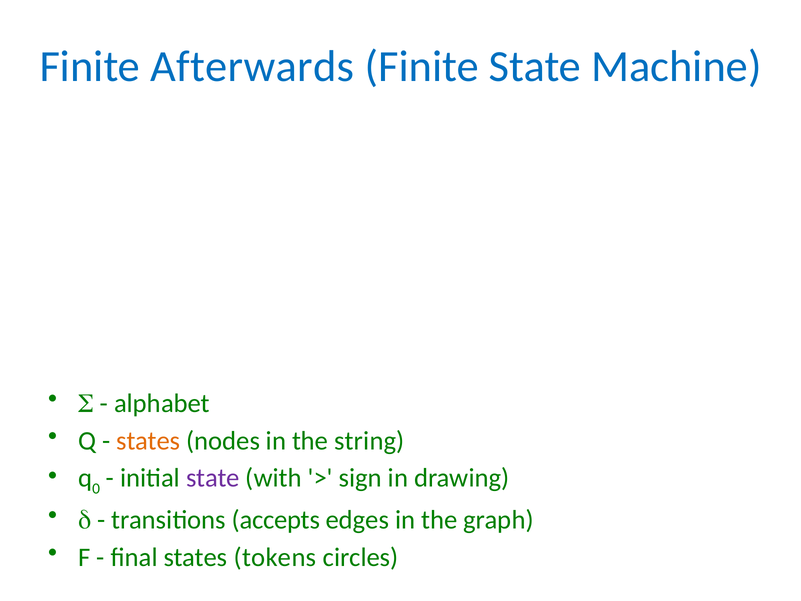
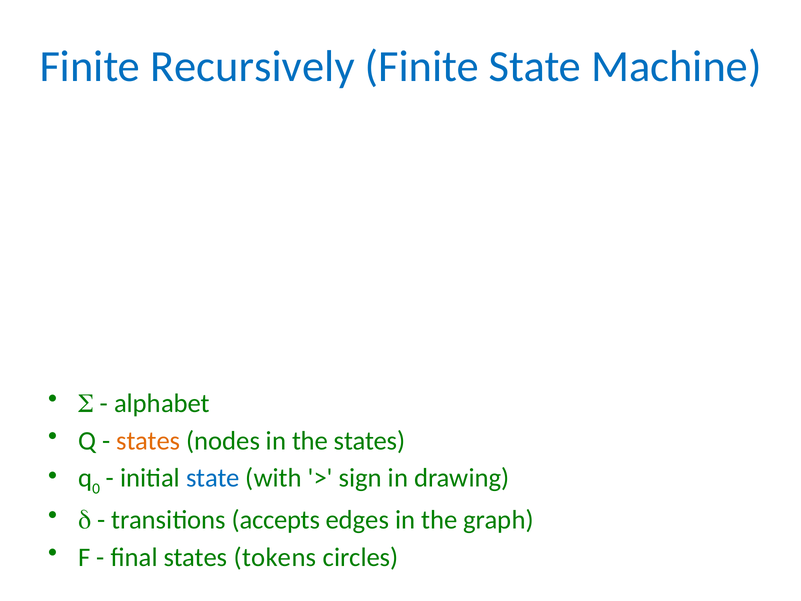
Afterwards: Afterwards -> Recursively
the string: string -> states
state at (213, 478) colour: purple -> blue
